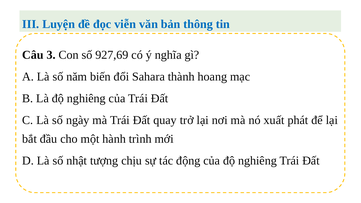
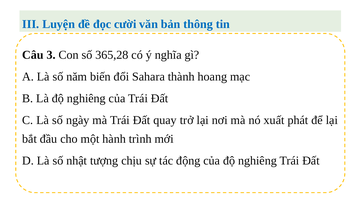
viễn: viễn -> cười
927,69: 927,69 -> 365,28
